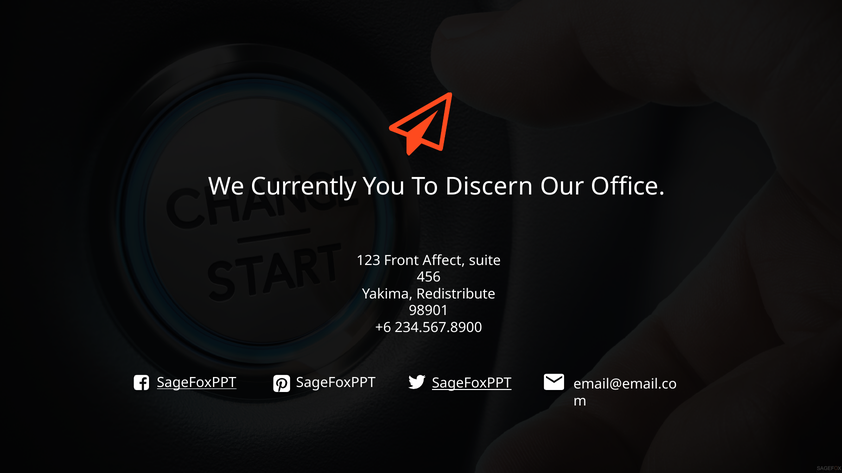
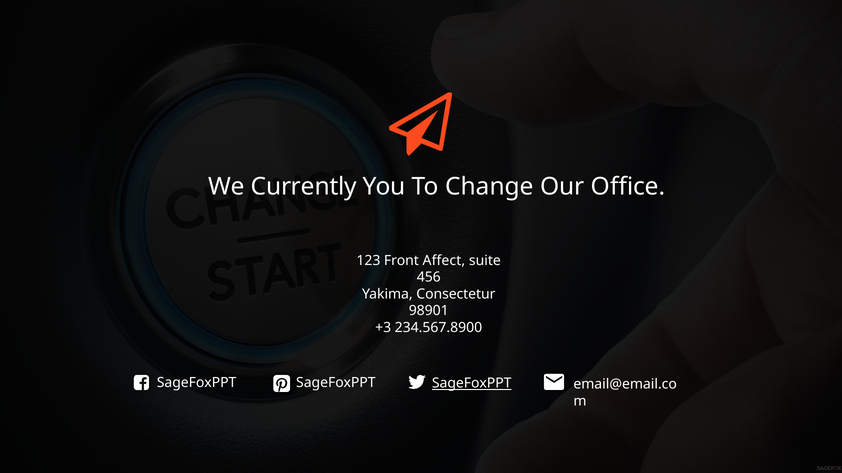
Discern: Discern -> Change
Redistribute: Redistribute -> Consectetur
+6: +6 -> +3
SageFoxPPT at (197, 383) underline: present -> none
